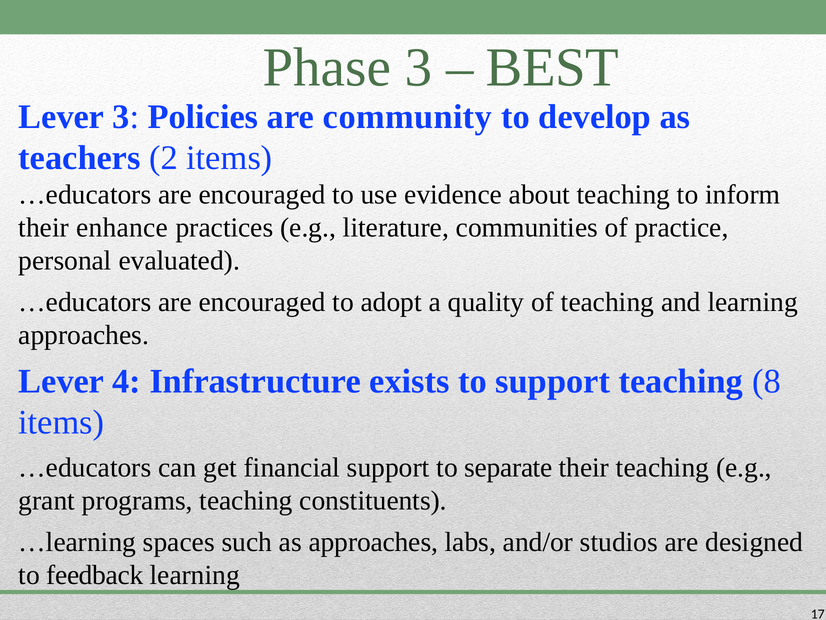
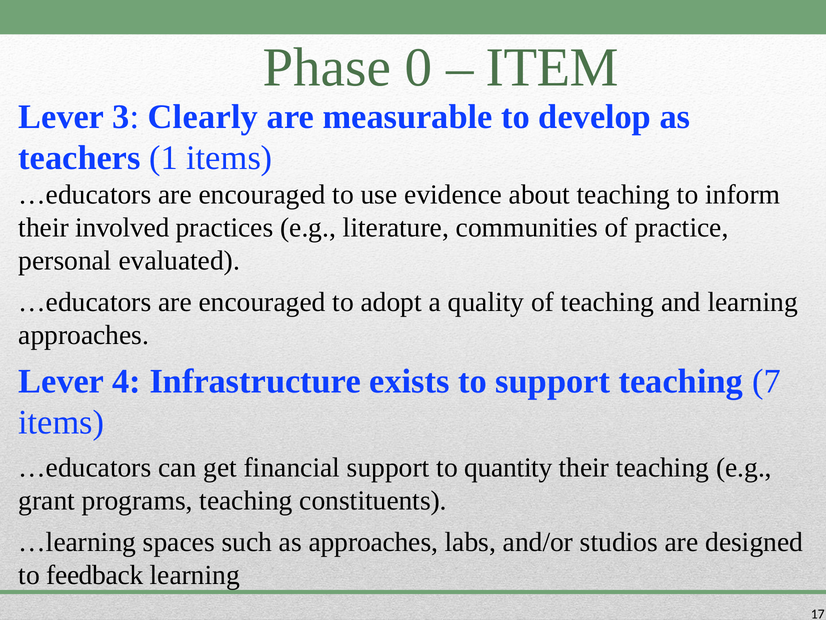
Phase 3: 3 -> 0
BEST: BEST -> ITEM
Policies: Policies -> Clearly
community: community -> measurable
2: 2 -> 1
enhance: enhance -> involved
8: 8 -> 7
separate: separate -> quantity
